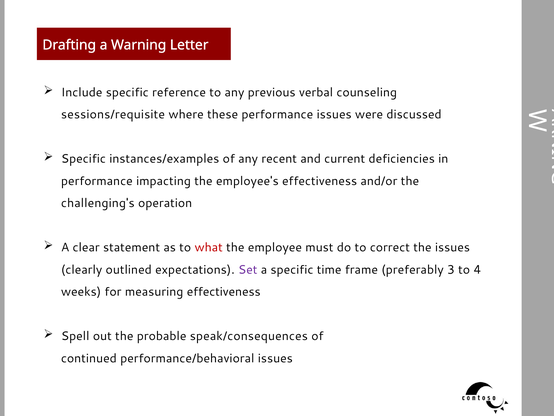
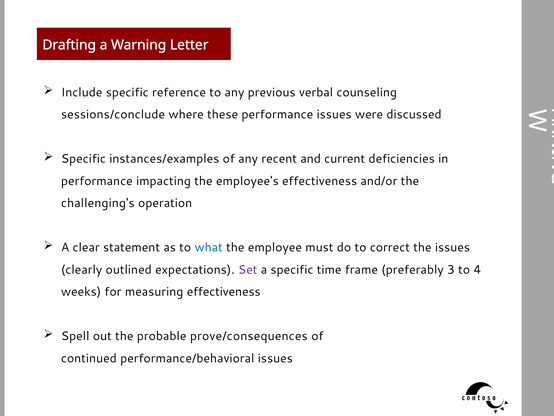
sessions/requisite: sessions/requisite -> sessions/conclude
what colour: red -> blue
speak/consequences: speak/consequences -> prove/consequences
